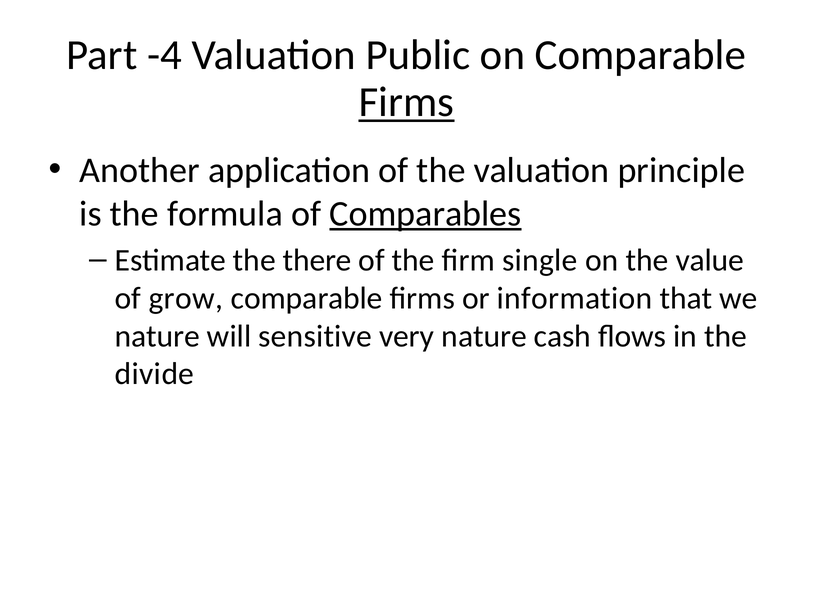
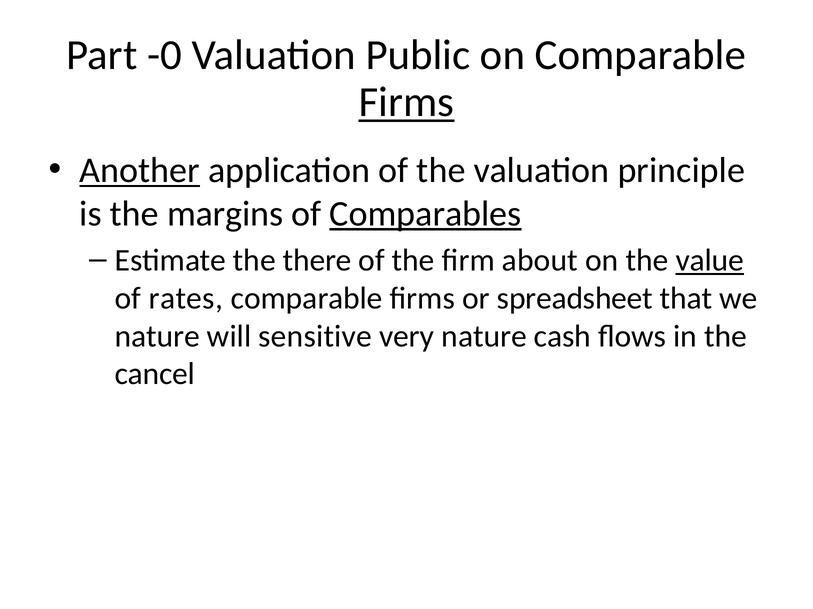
-4: -4 -> -0
Another underline: none -> present
formula: formula -> margins
single: single -> about
value underline: none -> present
grow: grow -> rates
information: information -> spreadsheet
divide: divide -> cancel
